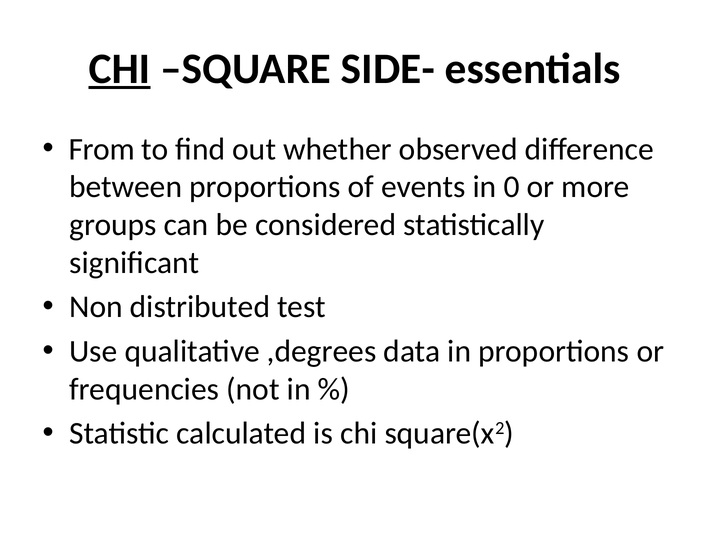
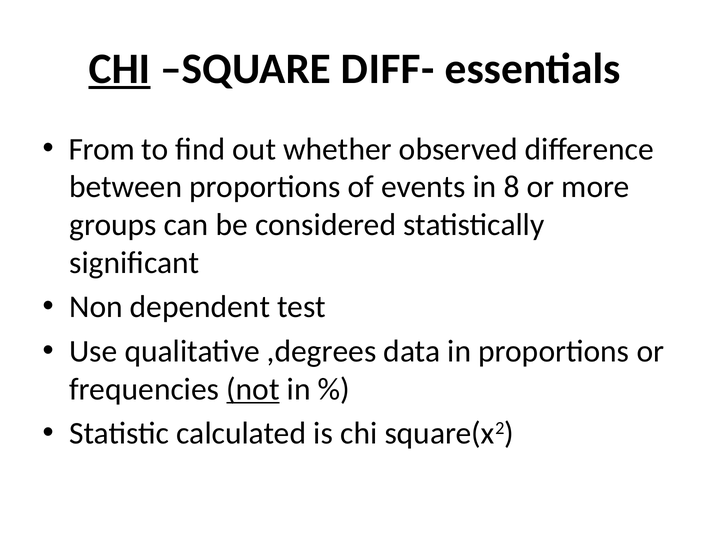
SIDE-: SIDE- -> DIFF-
0: 0 -> 8
distributed: distributed -> dependent
not underline: none -> present
